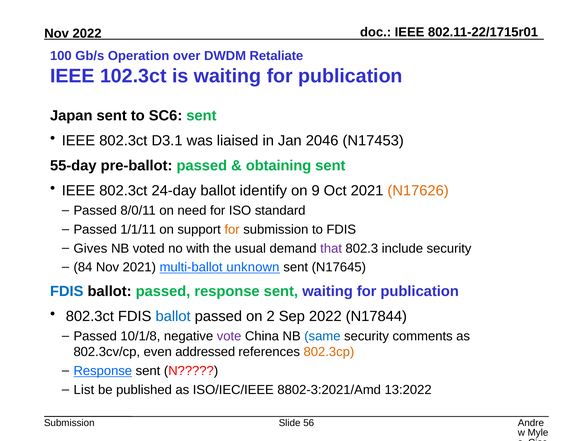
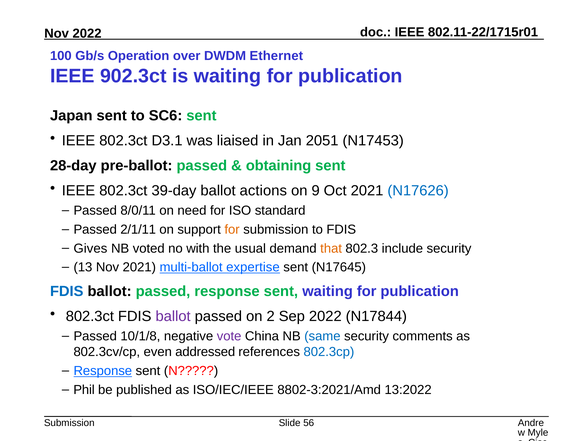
Retaliate: Retaliate -> Ethernet
102.3ct: 102.3ct -> 902.3ct
2046: 2046 -> 2051
55-day: 55-day -> 28-day
24-day: 24-day -> 39-day
identify: identify -> actions
N17626 colour: orange -> blue
1/1/11: 1/1/11 -> 2/1/11
that colour: purple -> orange
84: 84 -> 13
unknown: unknown -> expertise
ballot at (173, 316) colour: blue -> purple
802.3cp colour: orange -> blue
List: List -> Phil
